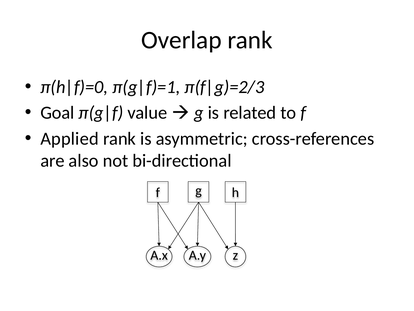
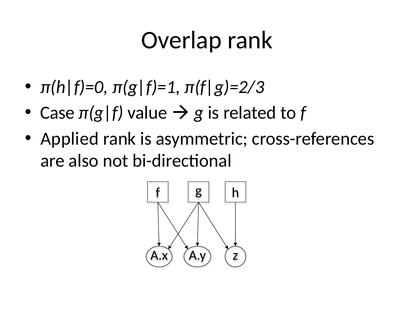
Goal: Goal -> Case
